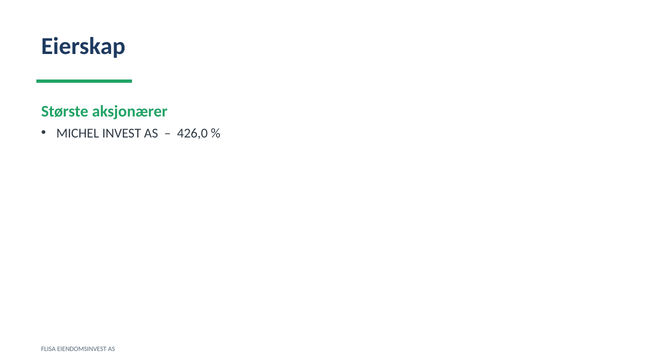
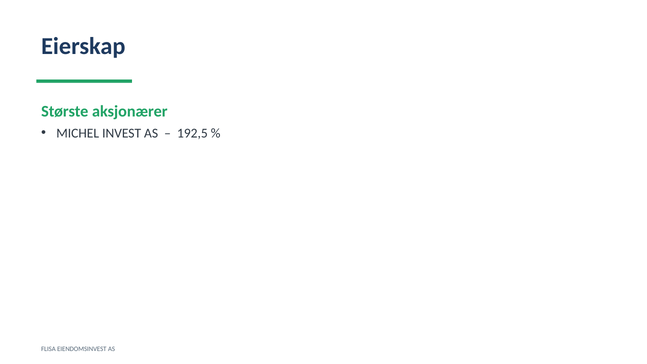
426,0: 426,0 -> 192,5
